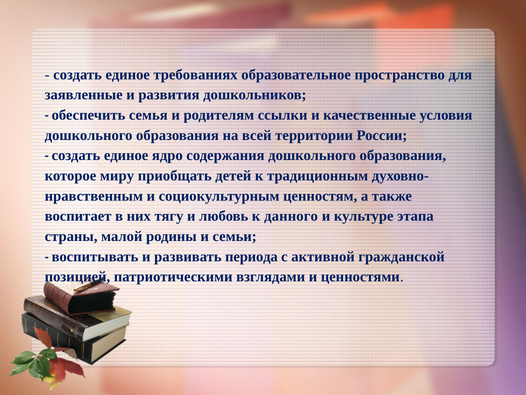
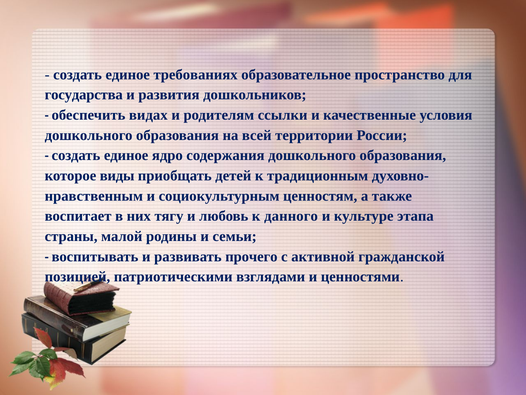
заявленные: заявленные -> государства
семья: семья -> видах
миру: миру -> виды
периода: периода -> прочего
